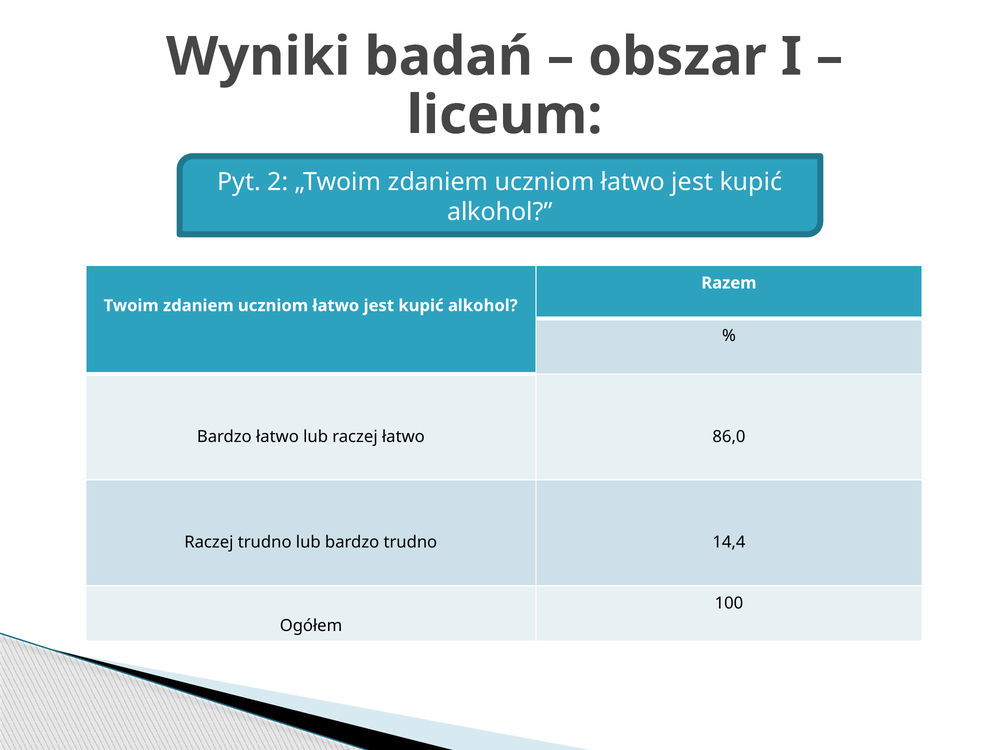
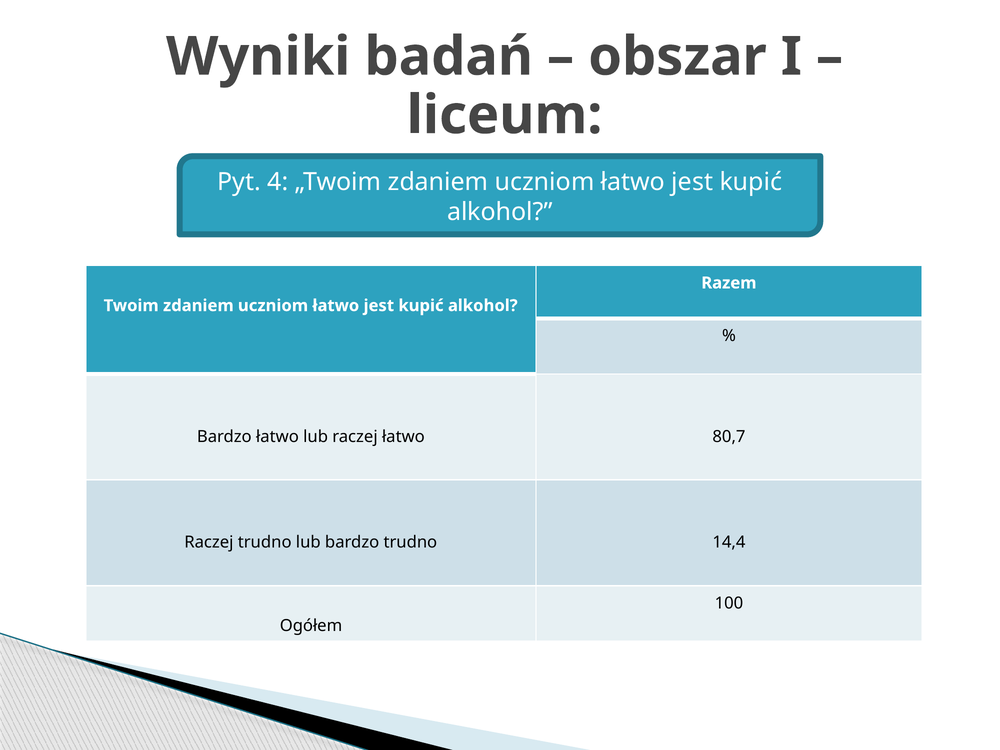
2: 2 -> 4
86,0: 86,0 -> 80,7
